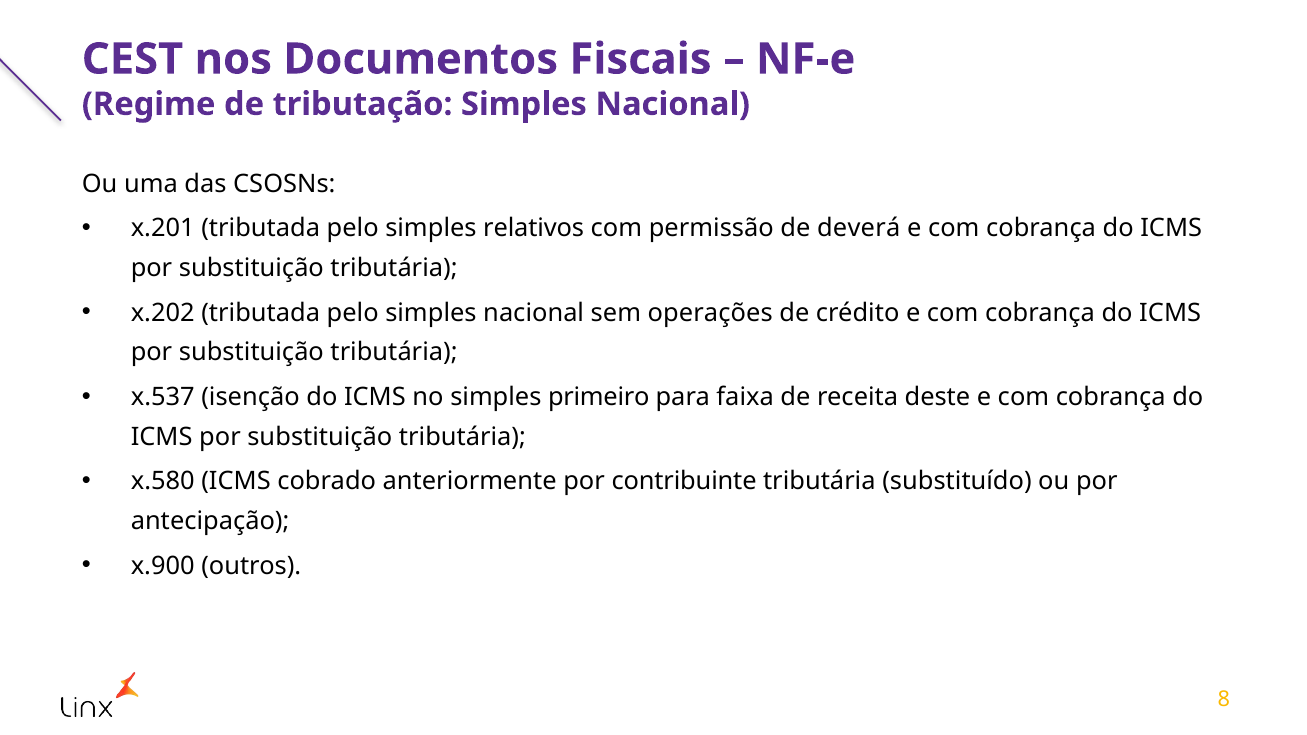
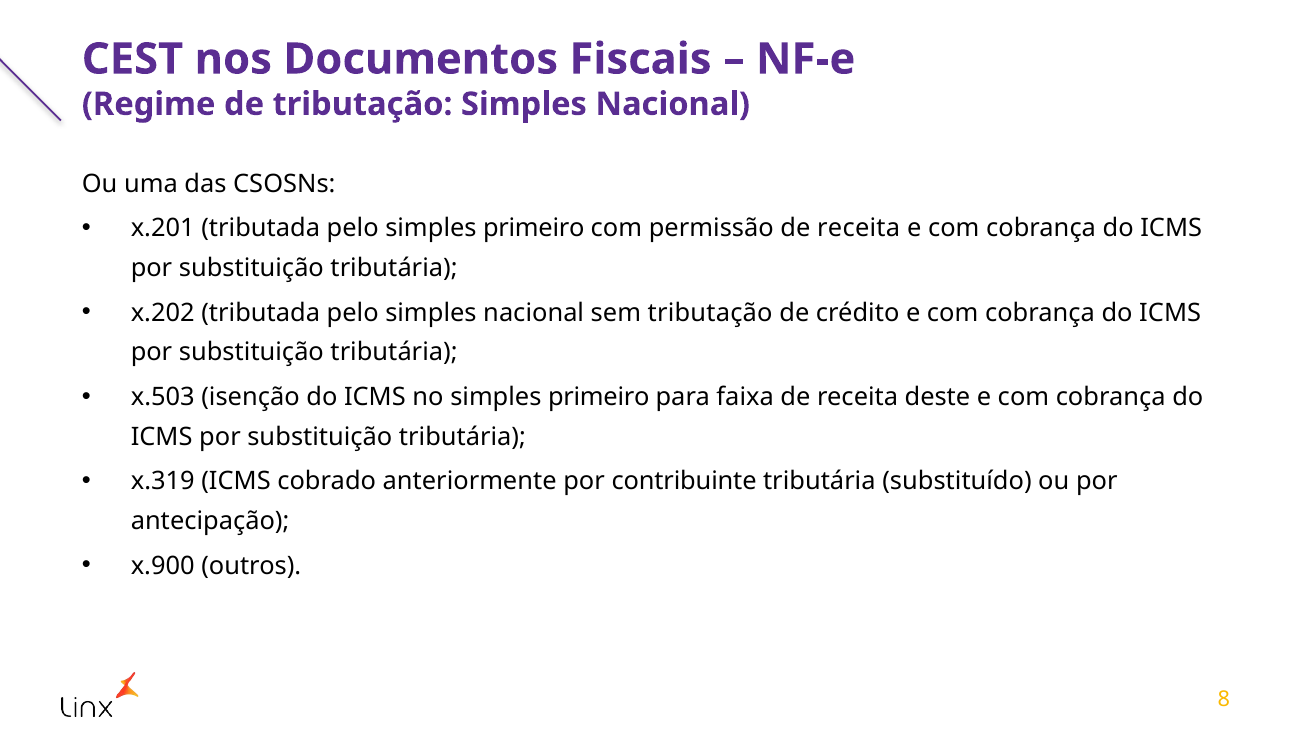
pelo simples relativos: relativos -> primeiro
permissão de deverá: deverá -> receita
sem operações: operações -> tributação
x.537: x.537 -> x.503
x.580: x.580 -> x.319
